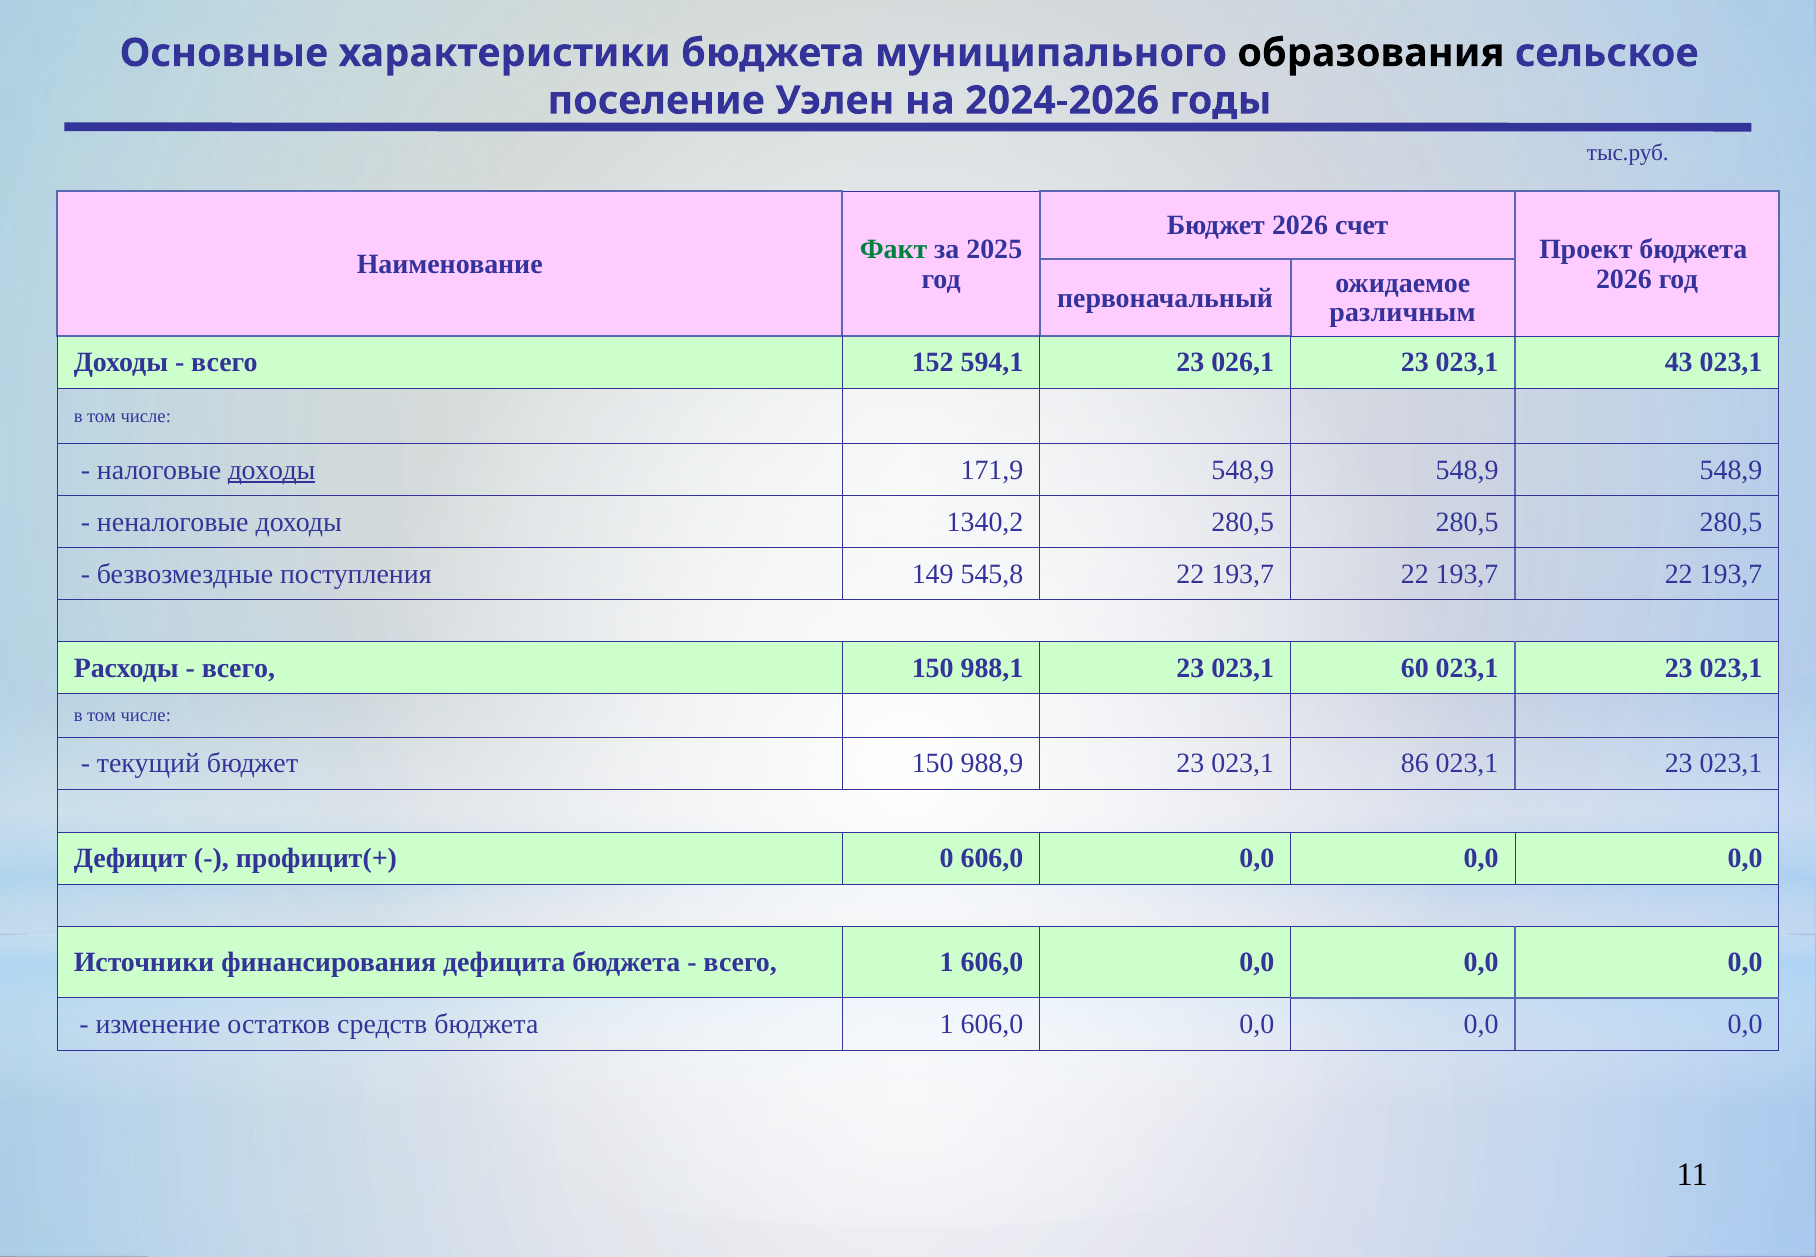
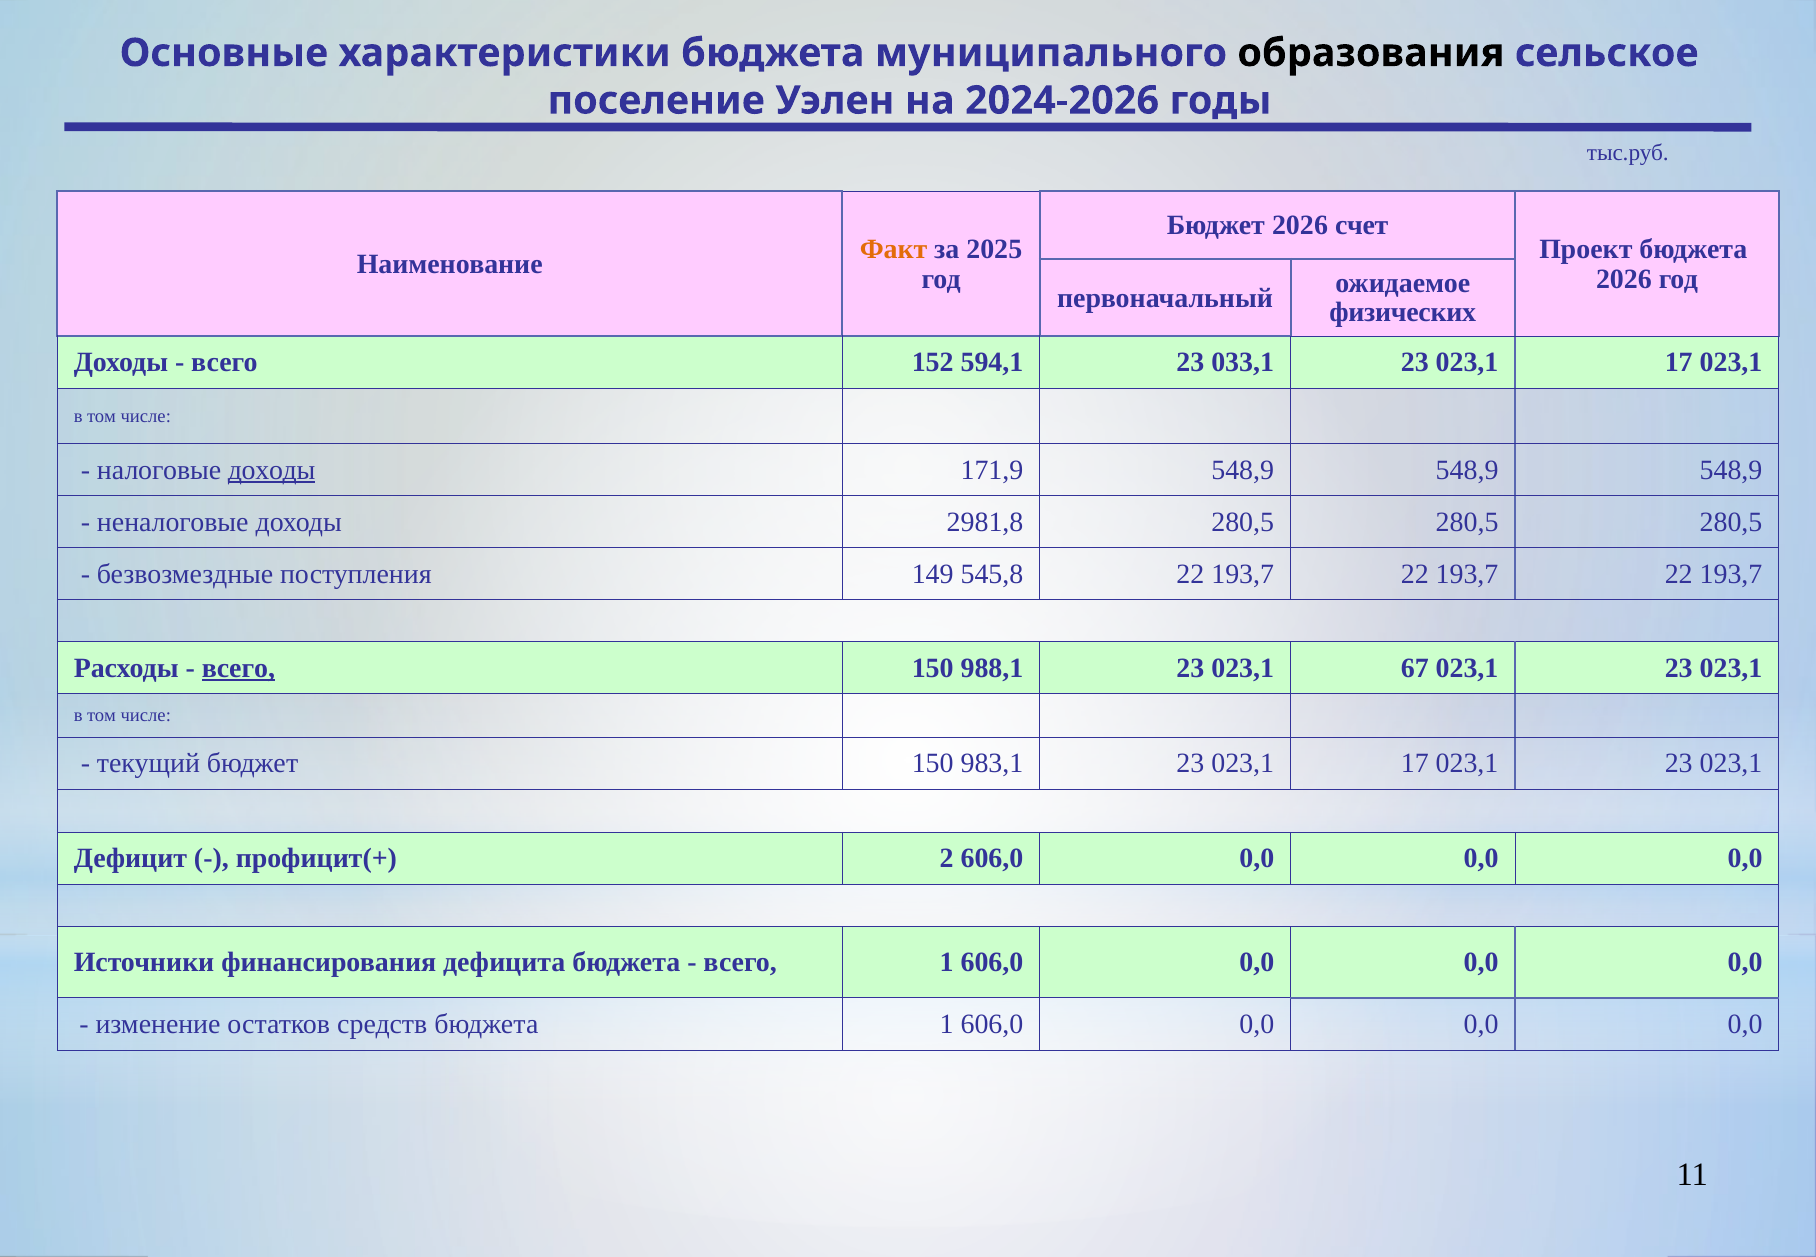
Факт colour: green -> orange
различным: различным -> физических
026,1: 026,1 -> 033,1
43 at (1679, 363): 43 -> 17
1340,2: 1340,2 -> 2981,8
всего at (238, 668) underline: none -> present
60: 60 -> 67
988,9: 988,9 -> 983,1
86 at (1415, 764): 86 -> 17
0: 0 -> 2
